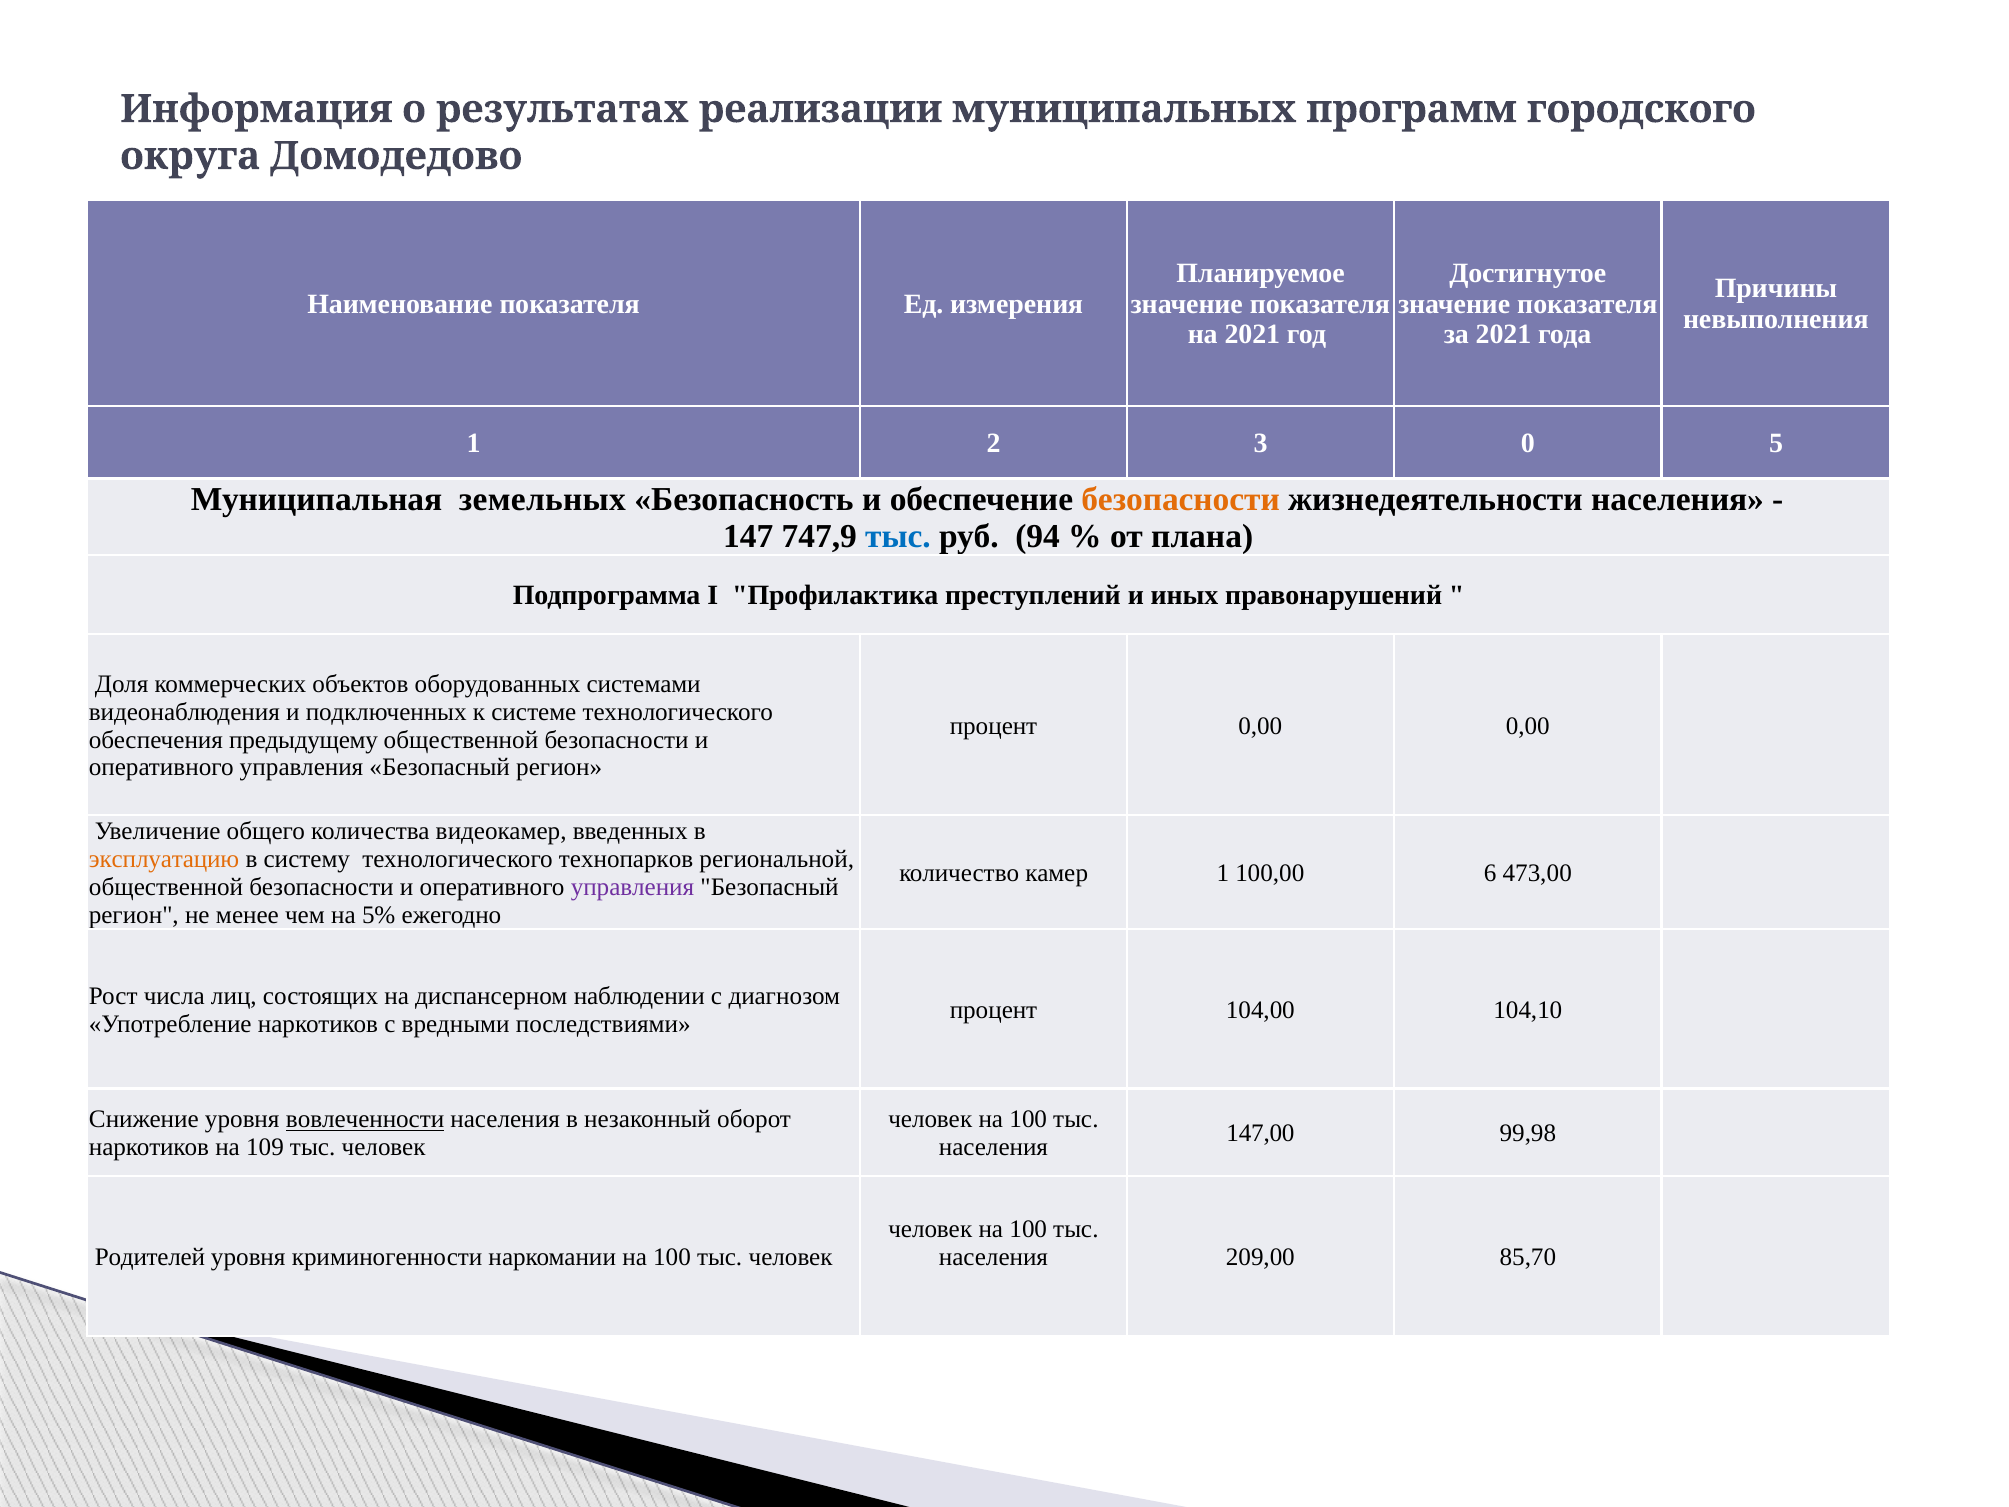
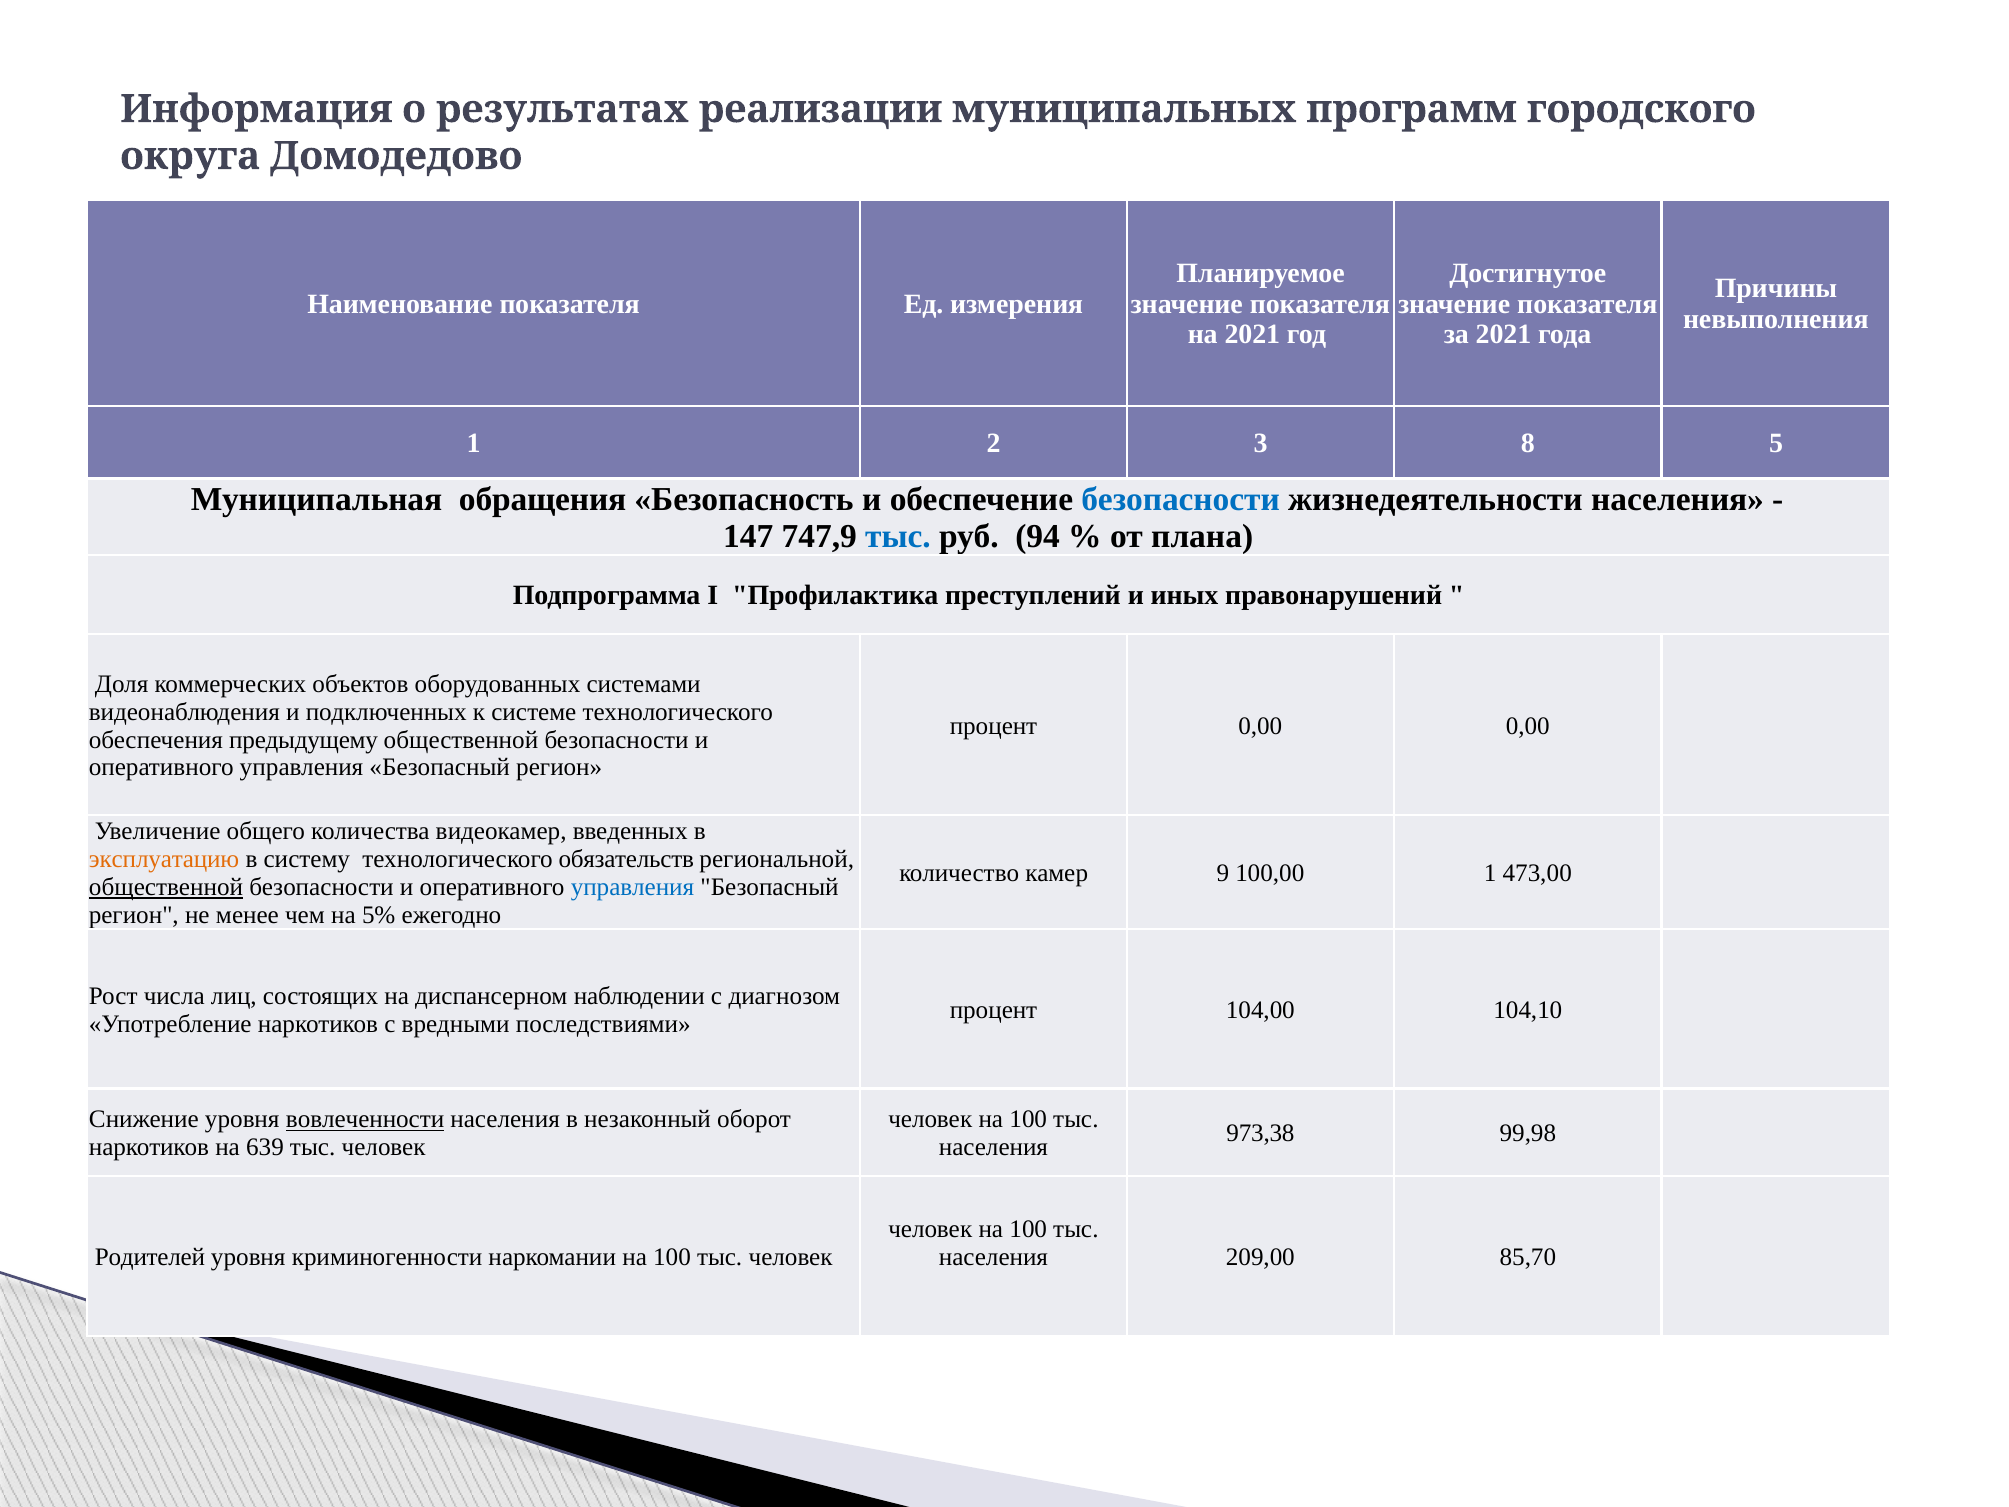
0: 0 -> 8
земельных: земельных -> обращения
безопасности at (1181, 499) colour: orange -> blue
технопарков: технопарков -> обязательств
камер 1: 1 -> 9
100,00 6: 6 -> 1
общественной at (166, 887) underline: none -> present
управления at (632, 887) colour: purple -> blue
147,00: 147,00 -> 973,38
109: 109 -> 639
